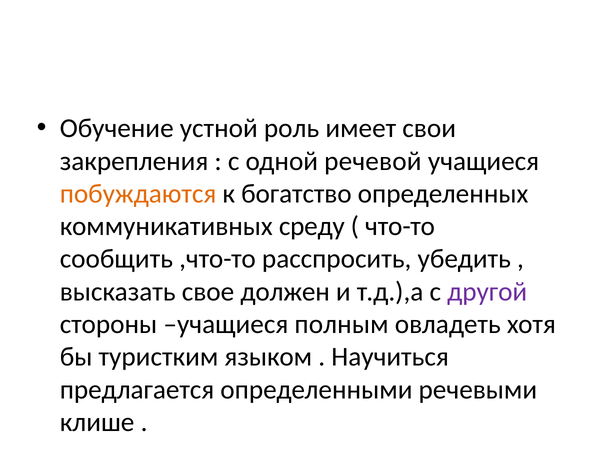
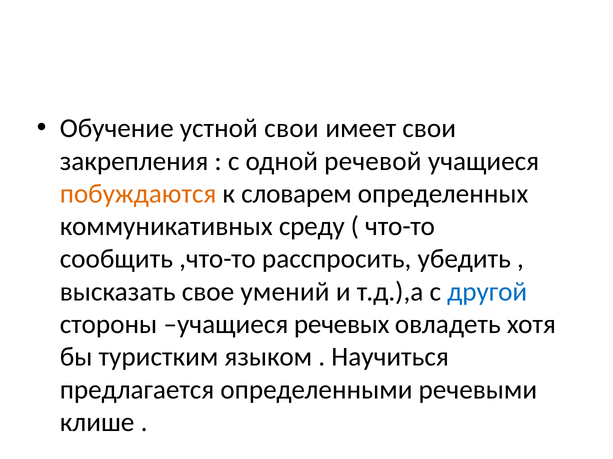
устной роль: роль -> свои
богатство: богатство -> словарем
должен: должен -> умений
другой colour: purple -> blue
полным: полным -> речевых
